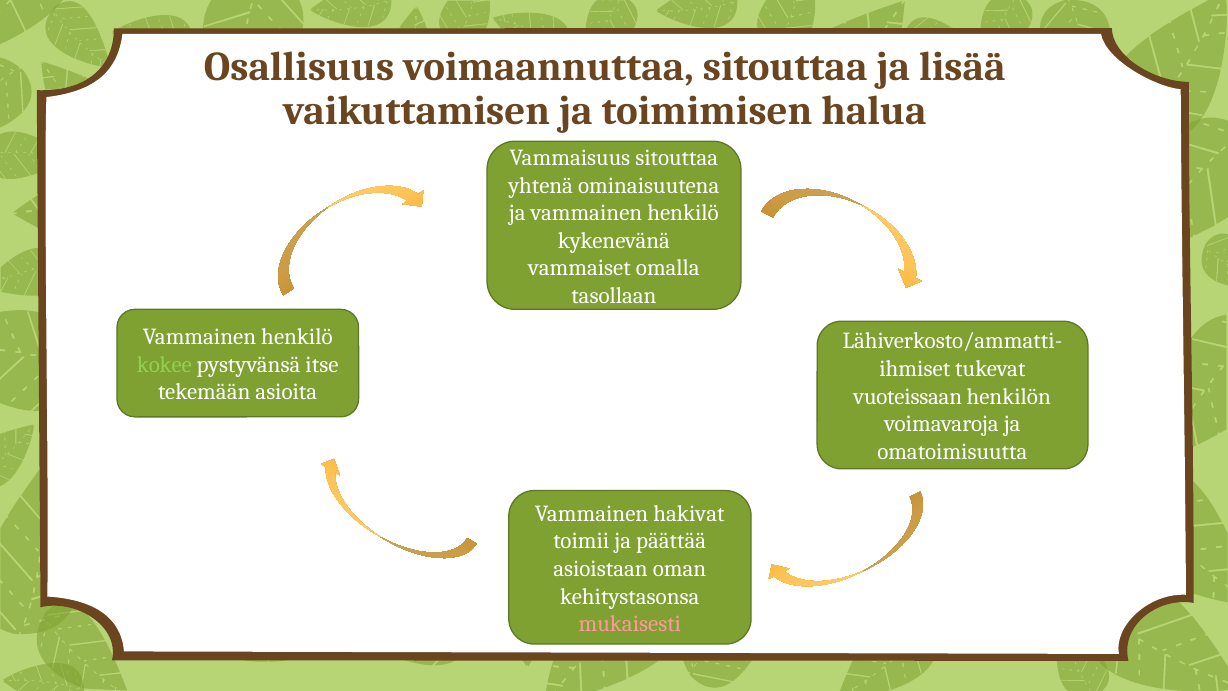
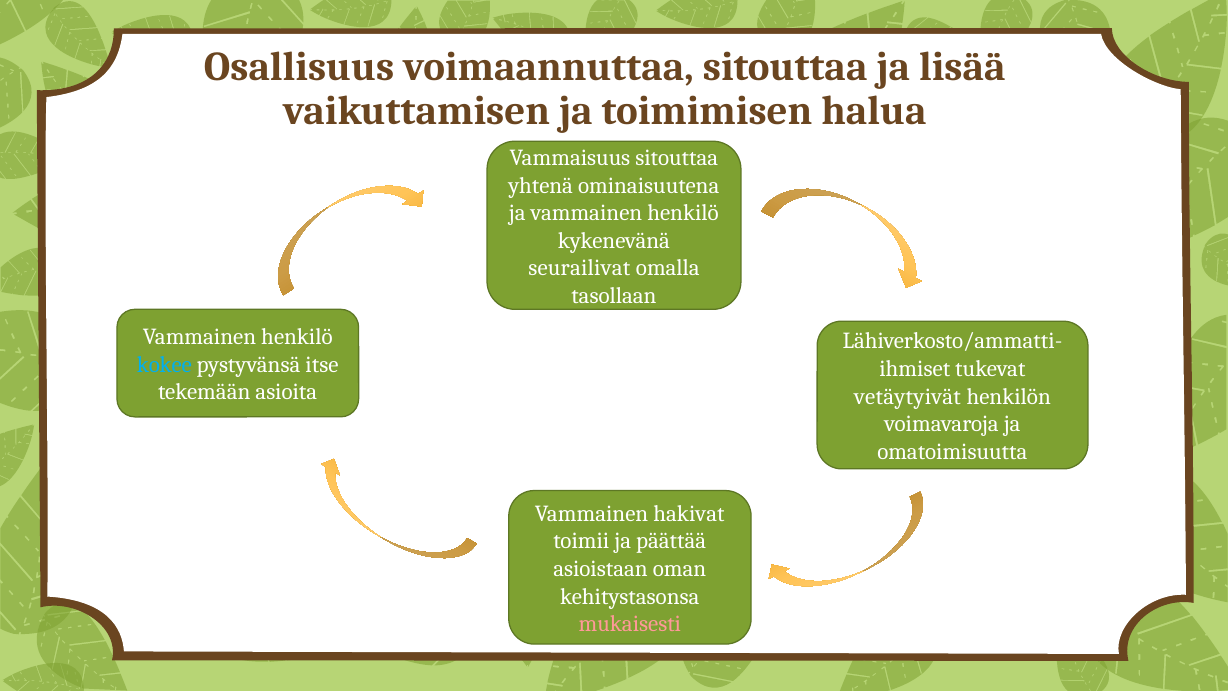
vammaiset: vammaiset -> seurailivat
kokee colour: light green -> light blue
vuoteissaan: vuoteissaan -> vetäytyivät
